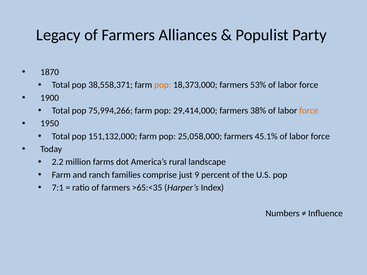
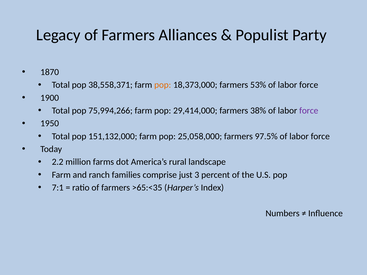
force at (309, 111) colour: orange -> purple
45.1%: 45.1% -> 97.5%
9: 9 -> 3
